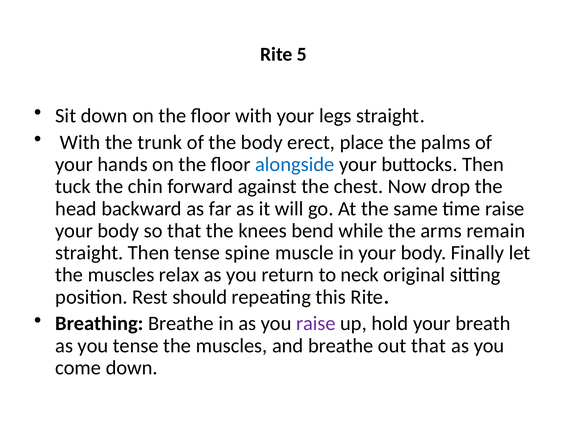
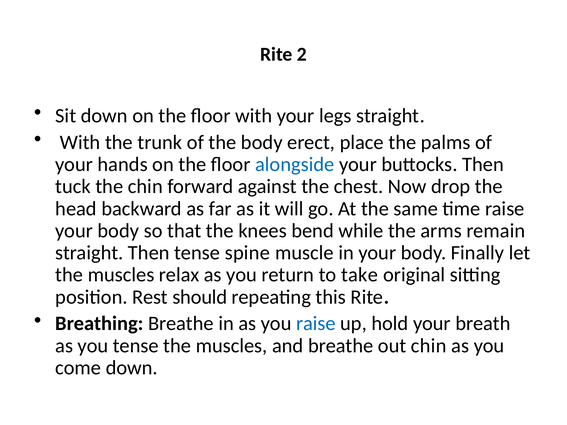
5: 5 -> 2
neck: neck -> take
raise at (316, 324) colour: purple -> blue
out that: that -> chin
